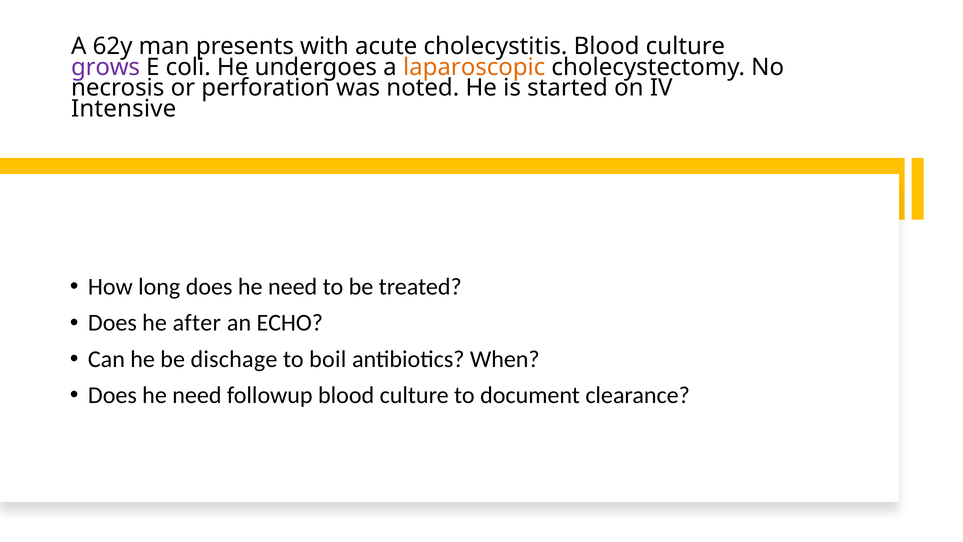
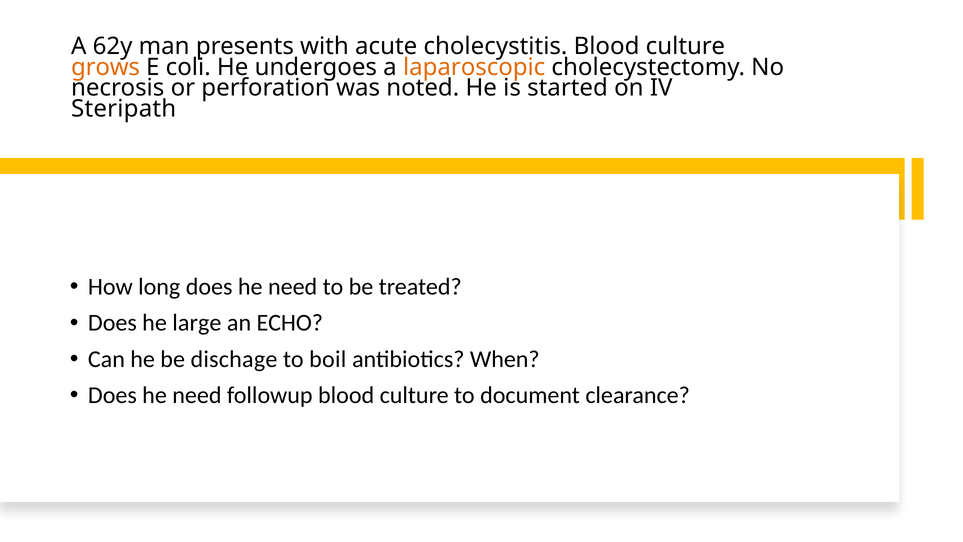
grows colour: purple -> orange
Intensive: Intensive -> Steripath
after: after -> large
